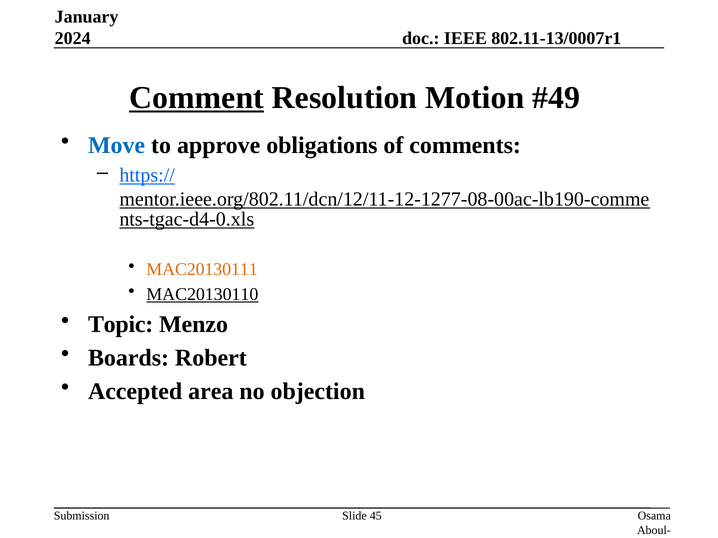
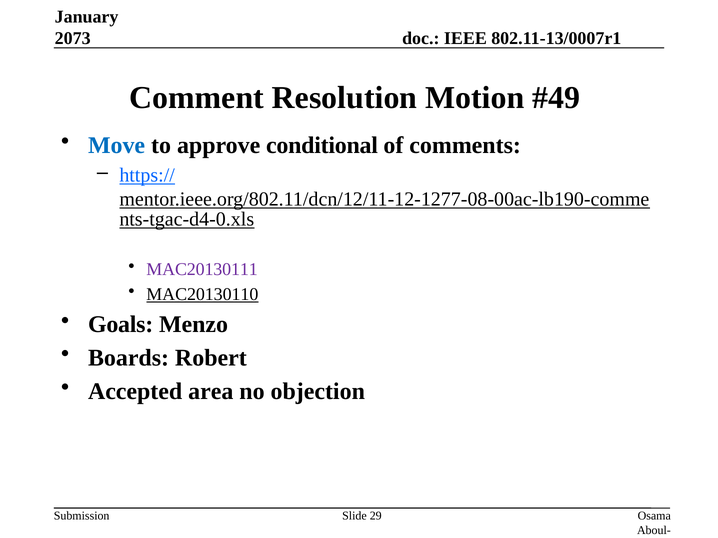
2024: 2024 -> 2073
Comment underline: present -> none
obligations: obligations -> conditional
MAC20130111 colour: orange -> purple
Topic: Topic -> Goals
45: 45 -> 29
